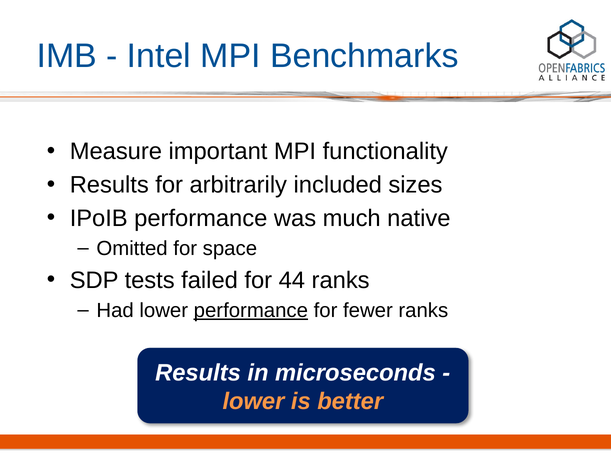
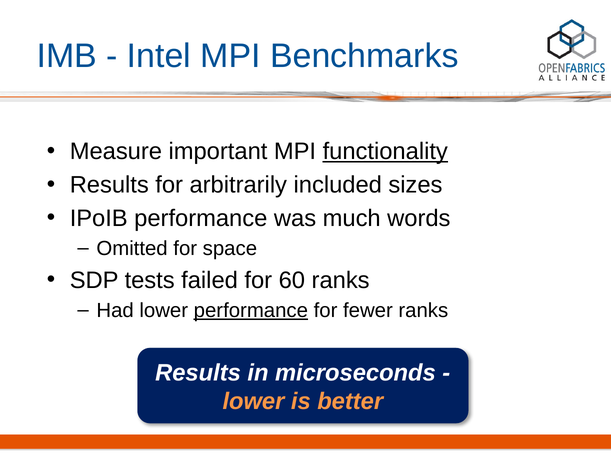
functionality underline: none -> present
native: native -> words
44: 44 -> 60
